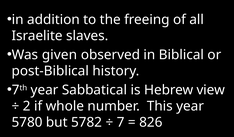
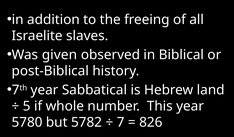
view: view -> land
2: 2 -> 5
